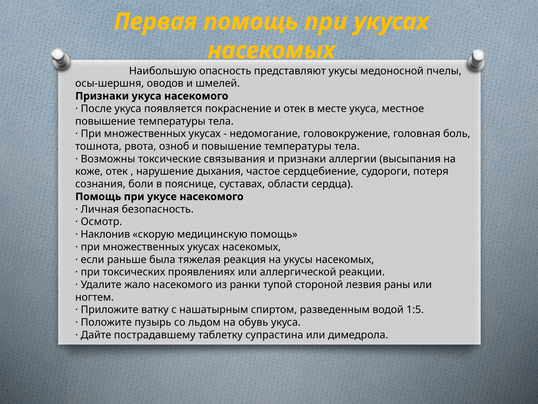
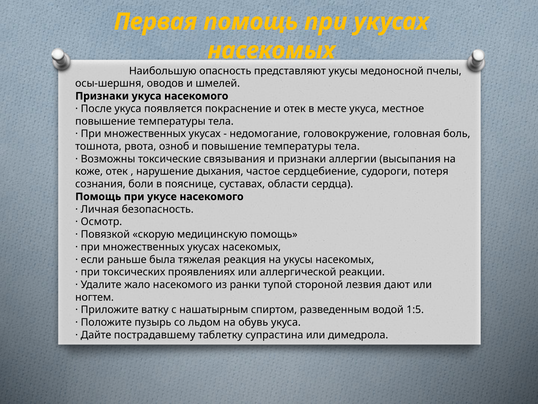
Наклонив: Наклонив -> Повязкой
раны: раны -> дают
